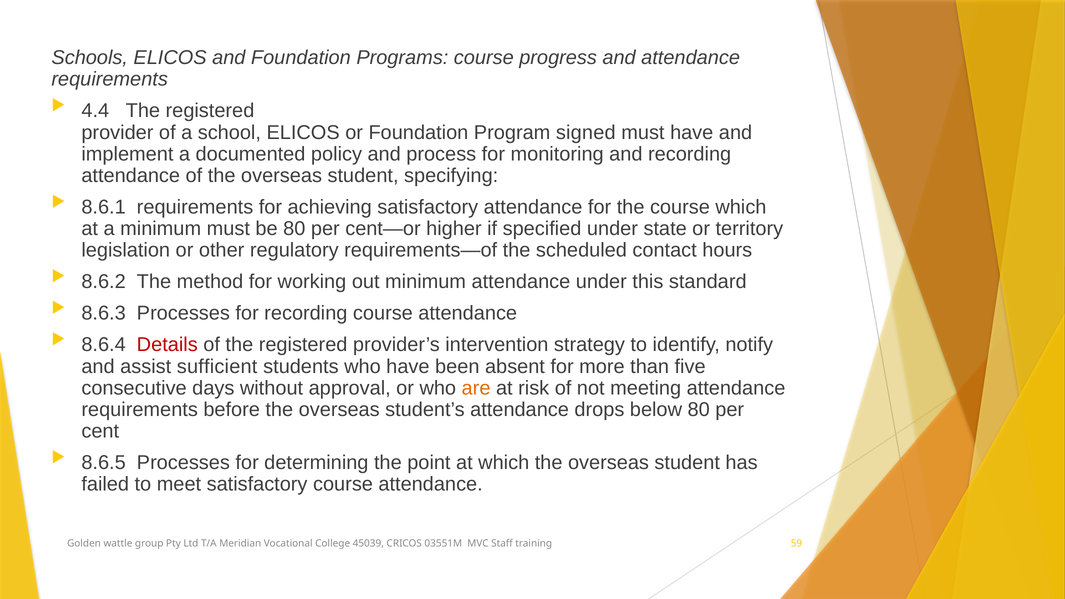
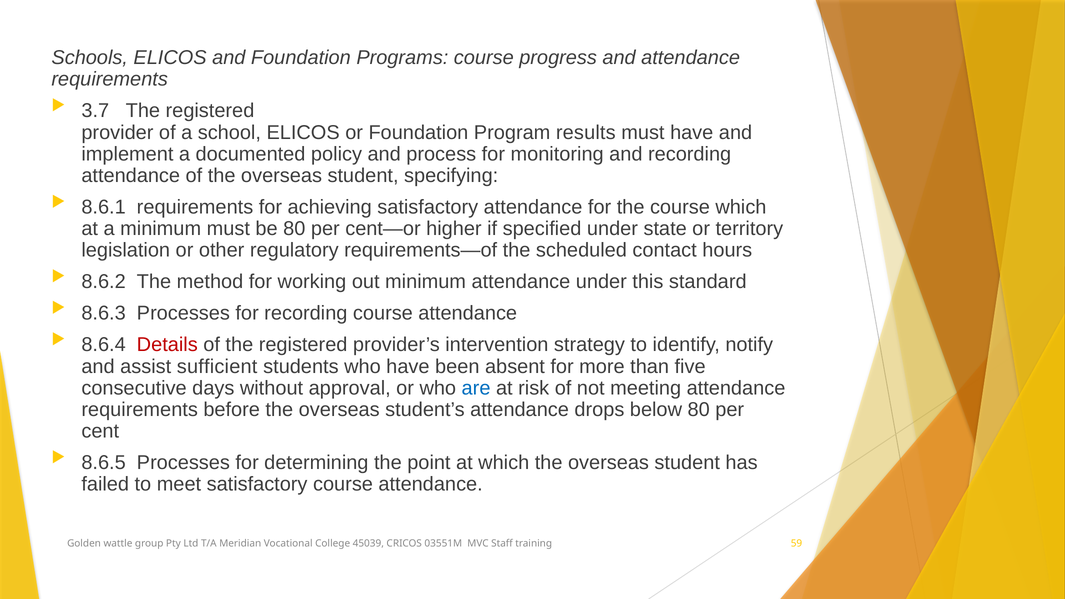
4.4: 4.4 -> 3.7
signed: signed -> results
are colour: orange -> blue
